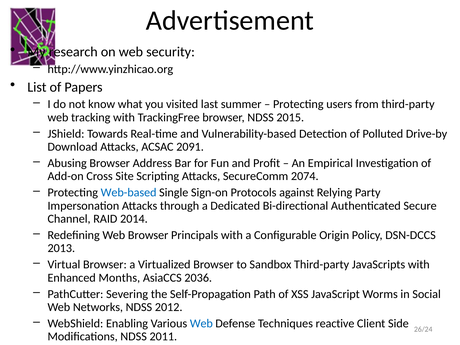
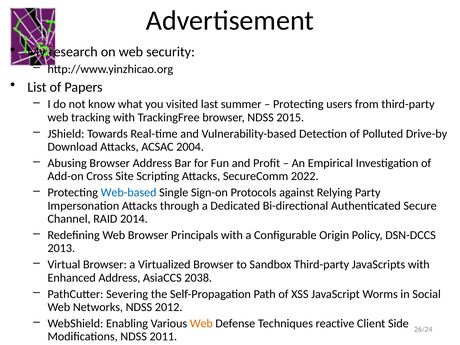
2091: 2091 -> 2004
2074: 2074 -> 2022
Enhanced Months: Months -> Address
2036: 2036 -> 2038
Web at (201, 323) colour: blue -> orange
